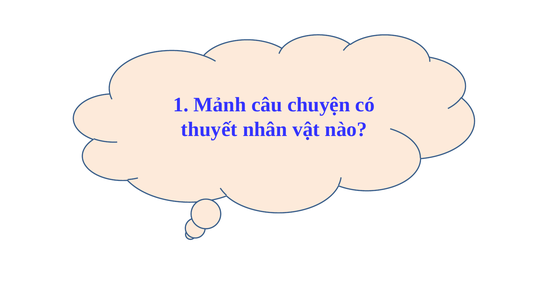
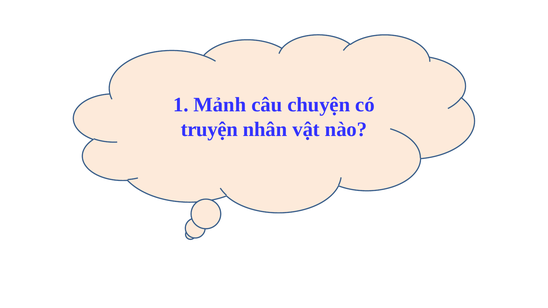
thuyết: thuyết -> truyện
